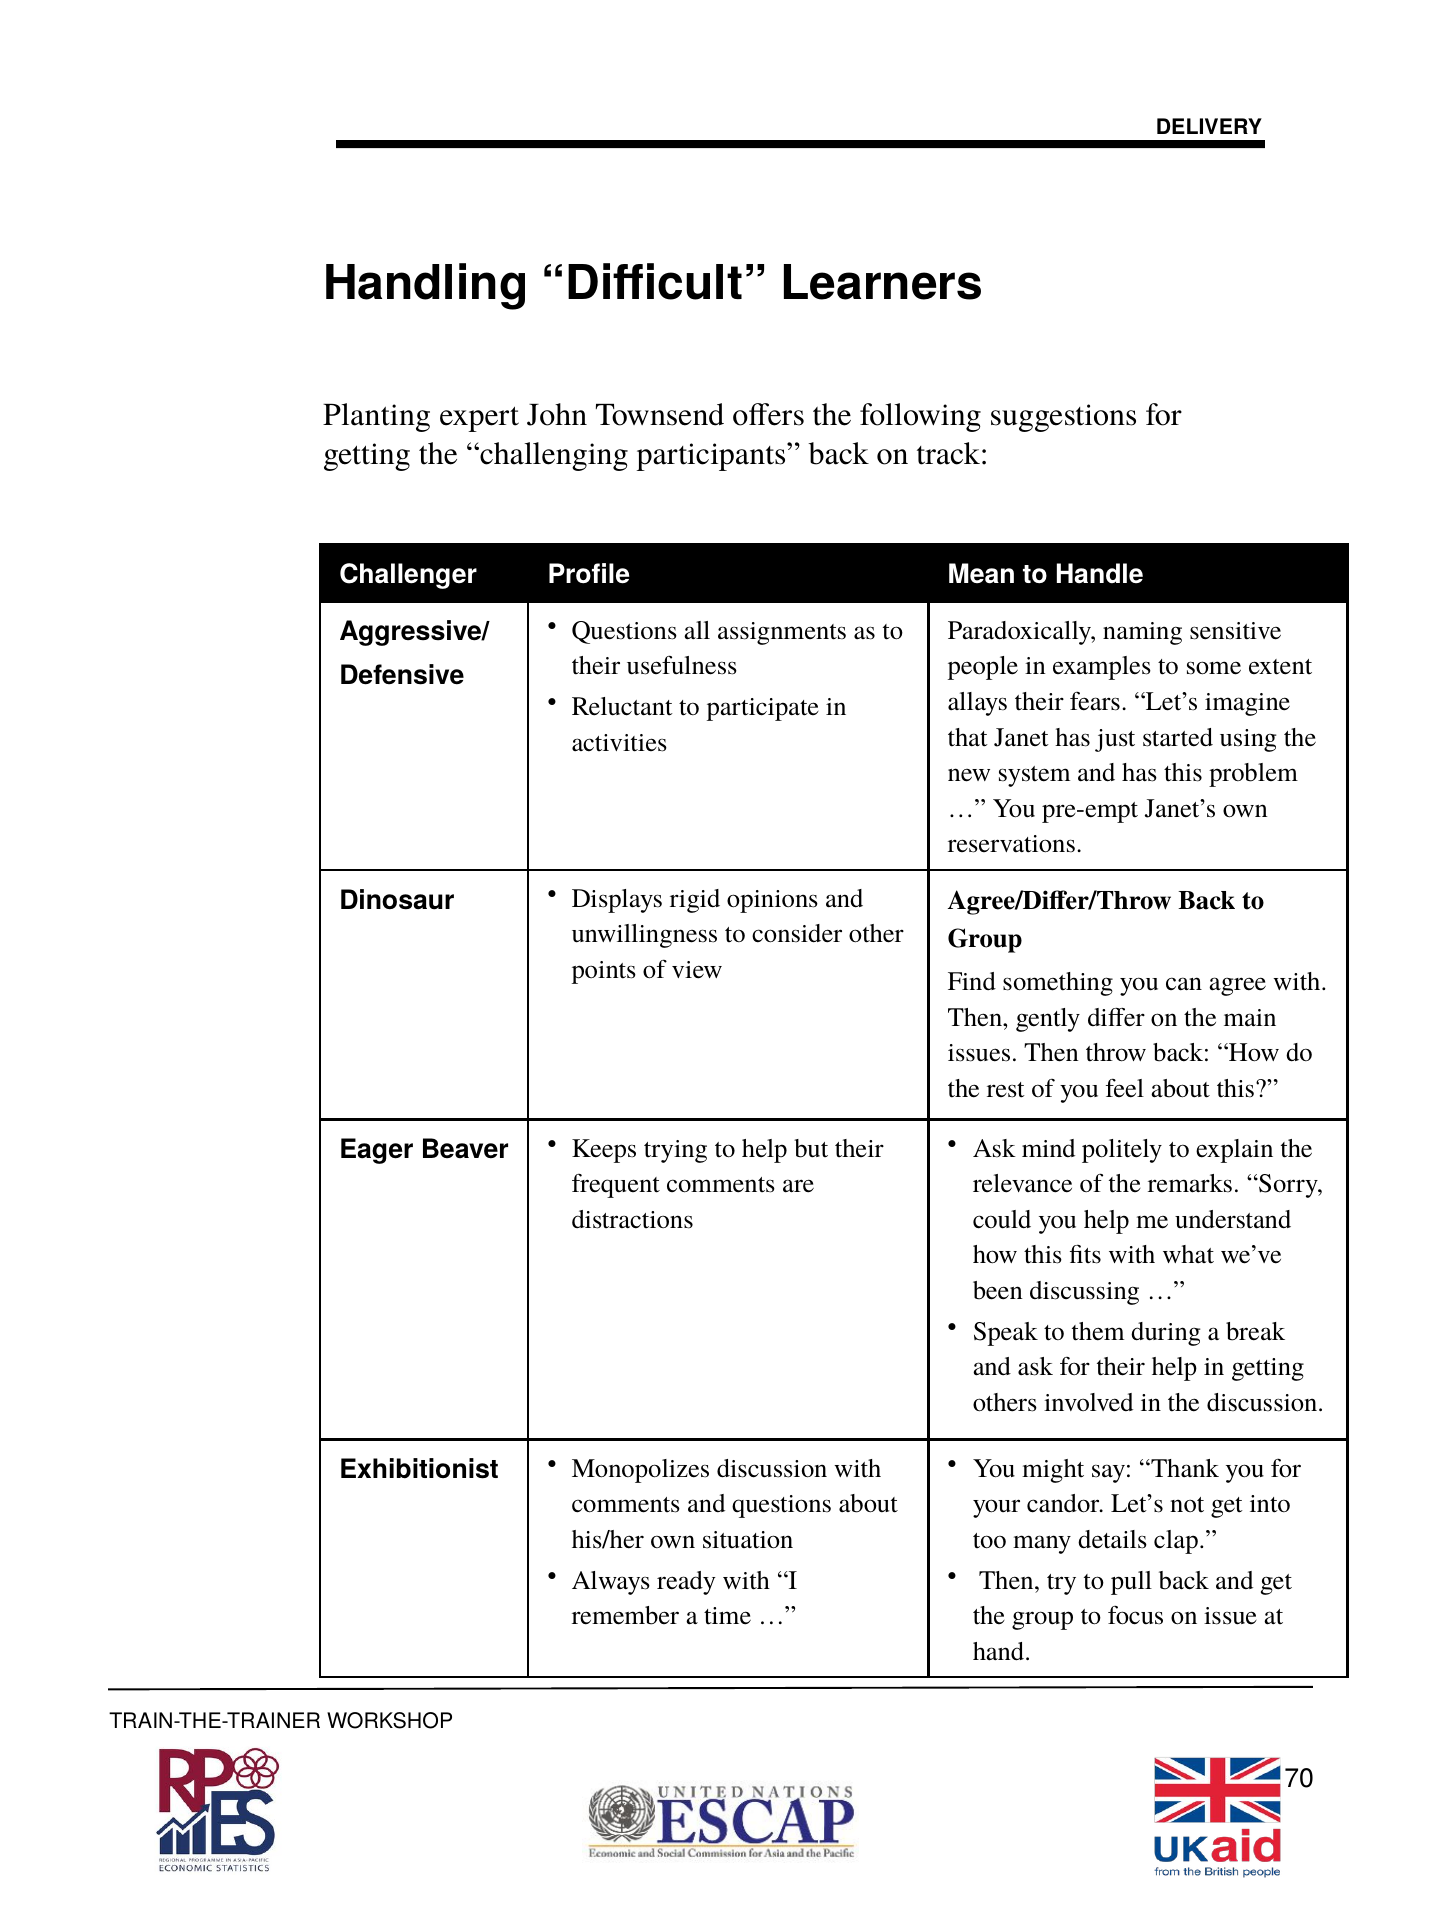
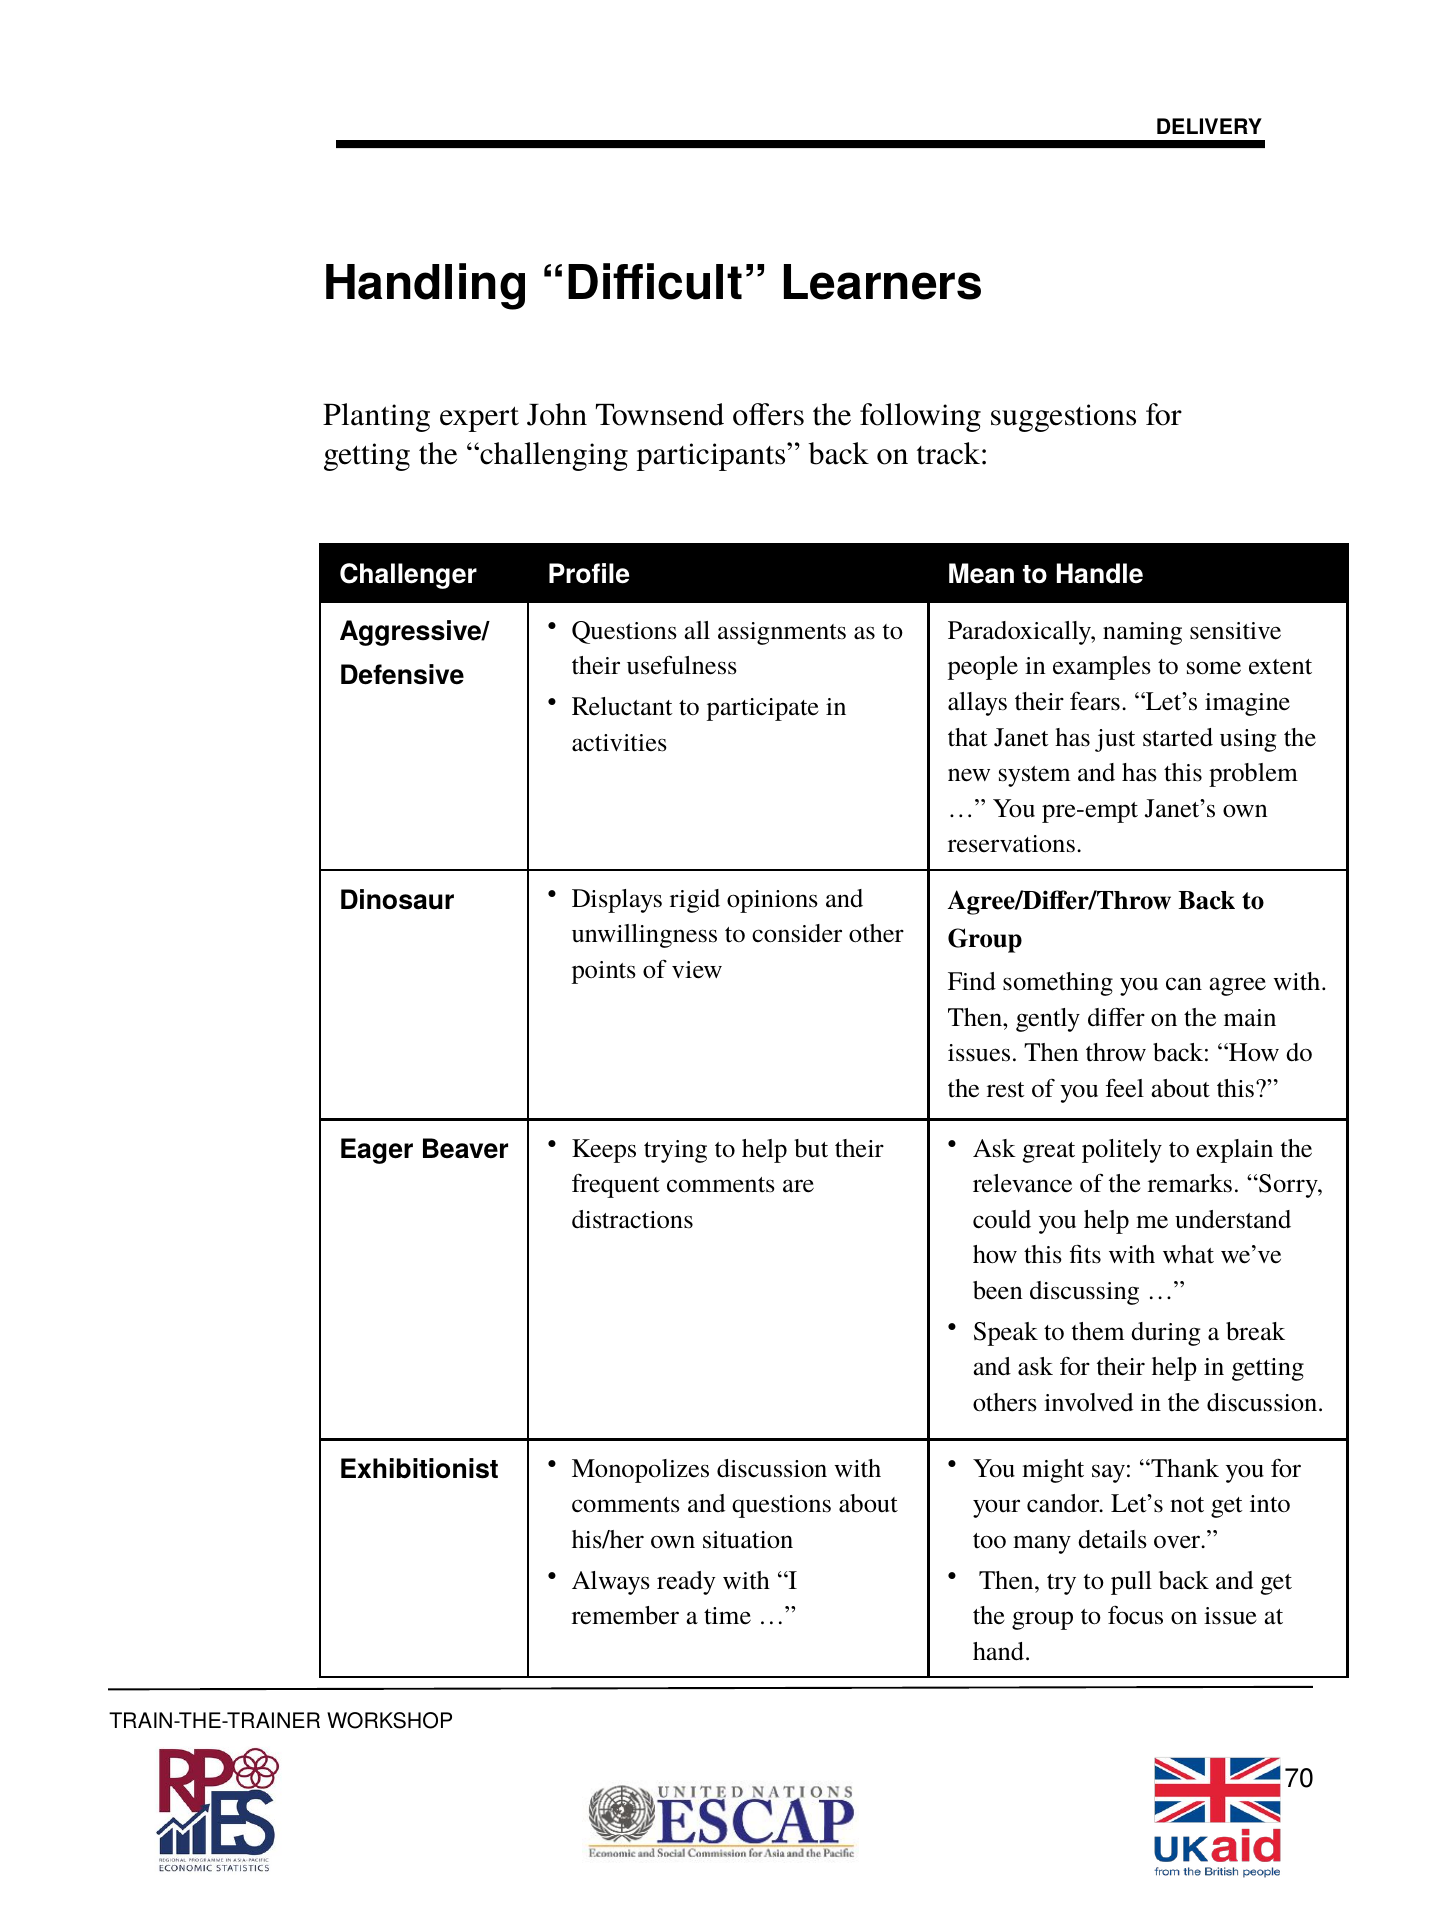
mind: mind -> great
clap: clap -> over
